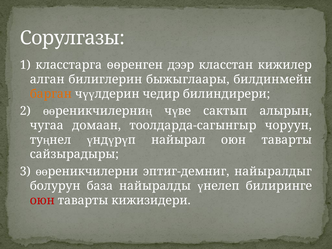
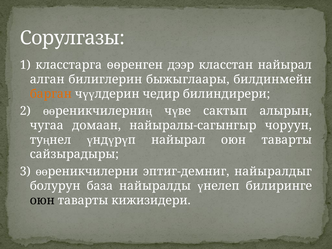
класстан кижилер: кижилер -> найырал
тоолдарда-сагынгыр: тоолдарда-сагынгыр -> найыралы-сагынгыр
оюн at (42, 200) colour: red -> black
